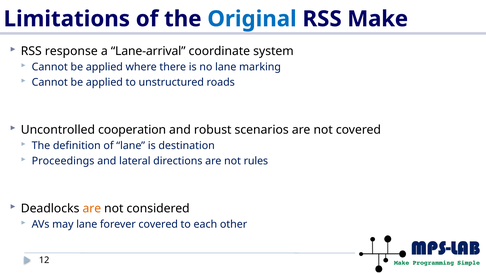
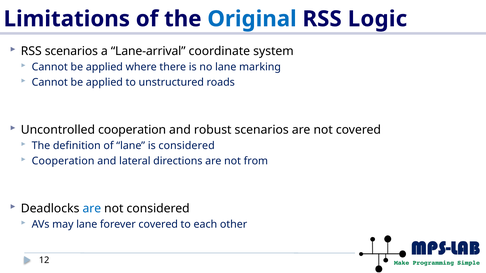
Make: Make -> Logic
RSS response: response -> scenarios
is destination: destination -> considered
Proceedings at (63, 161): Proceedings -> Cooperation
rules: rules -> from
are at (92, 209) colour: orange -> blue
